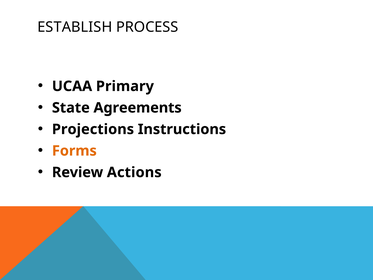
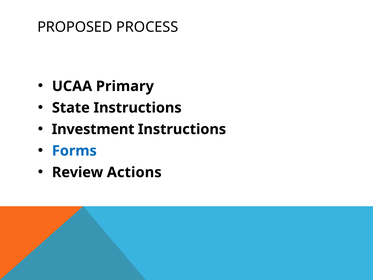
ESTABLISH: ESTABLISH -> PROPOSED
State Agreements: Agreements -> Instructions
Projections: Projections -> Investment
Forms colour: orange -> blue
